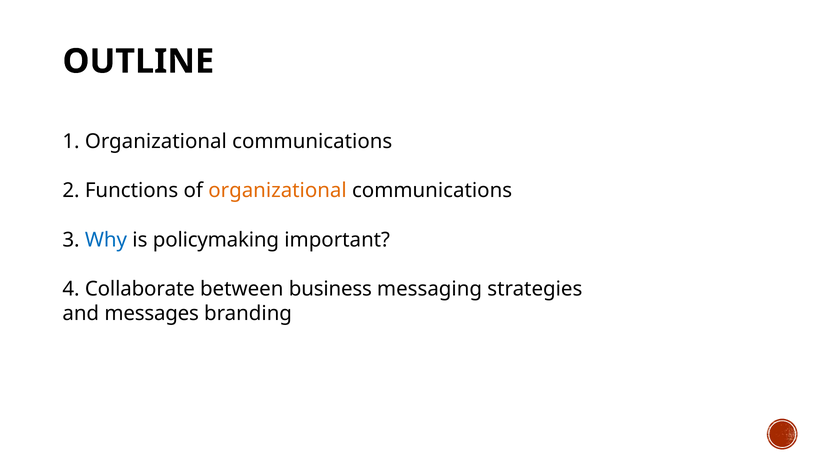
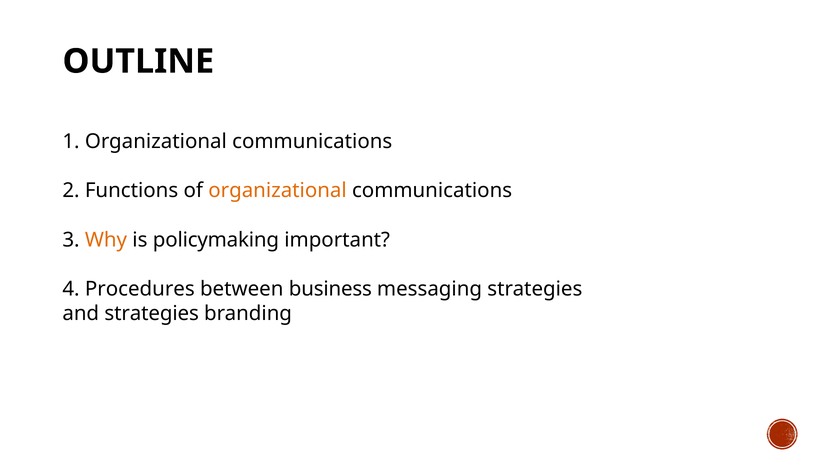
Why colour: blue -> orange
Collaborate: Collaborate -> Procedures
and messages: messages -> strategies
